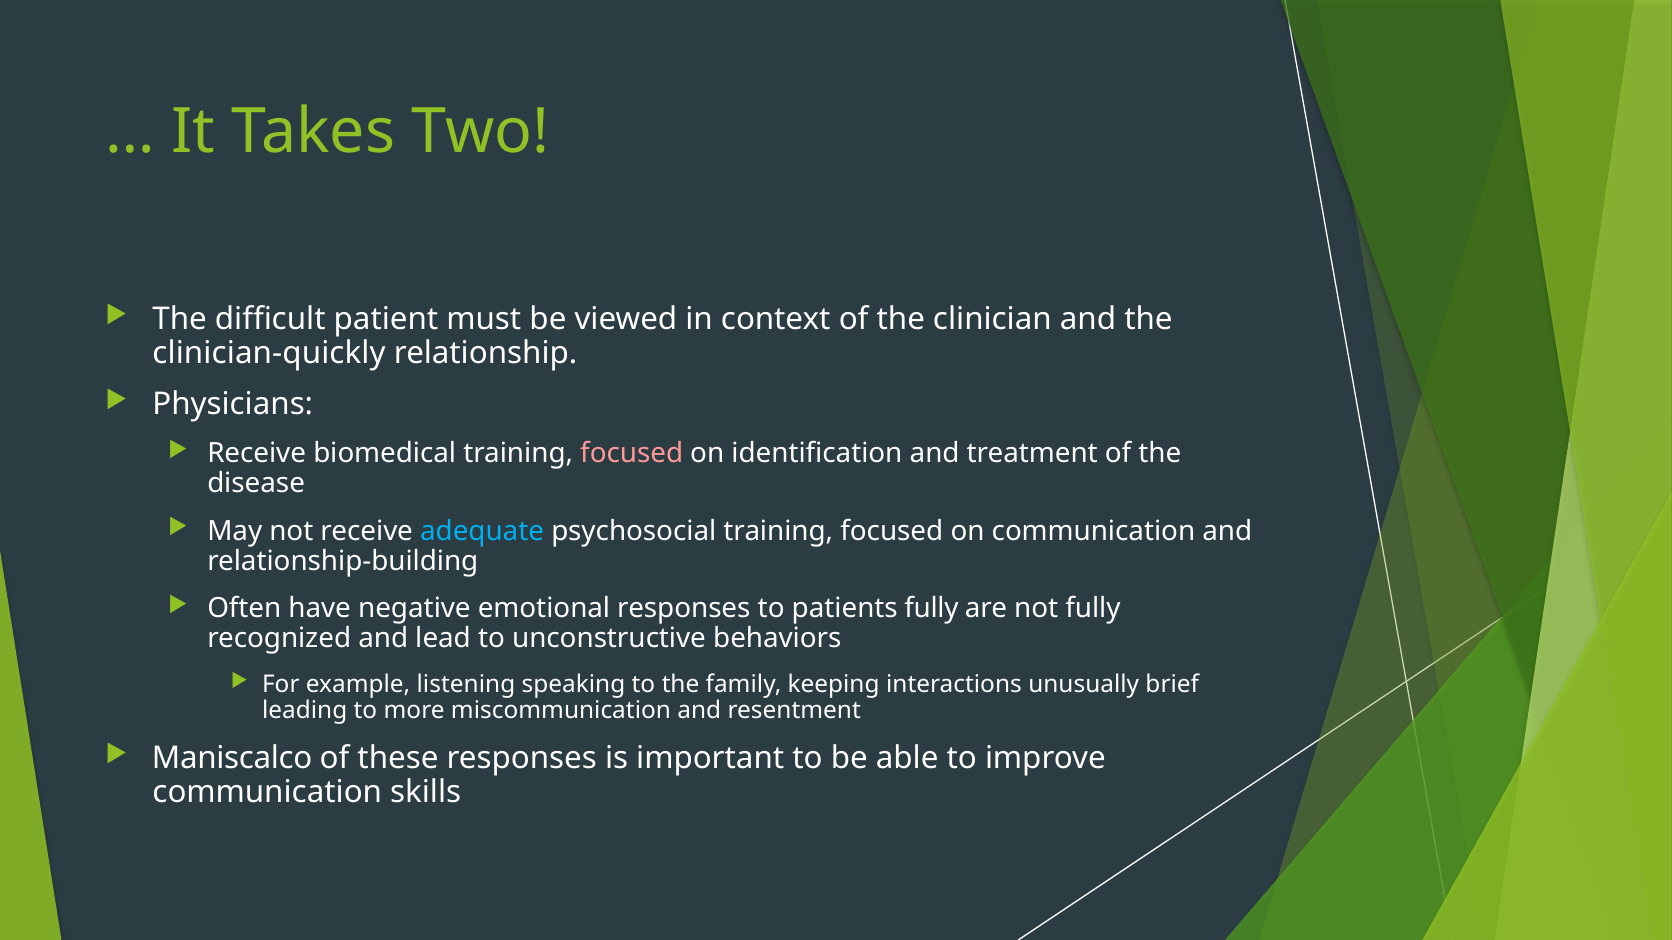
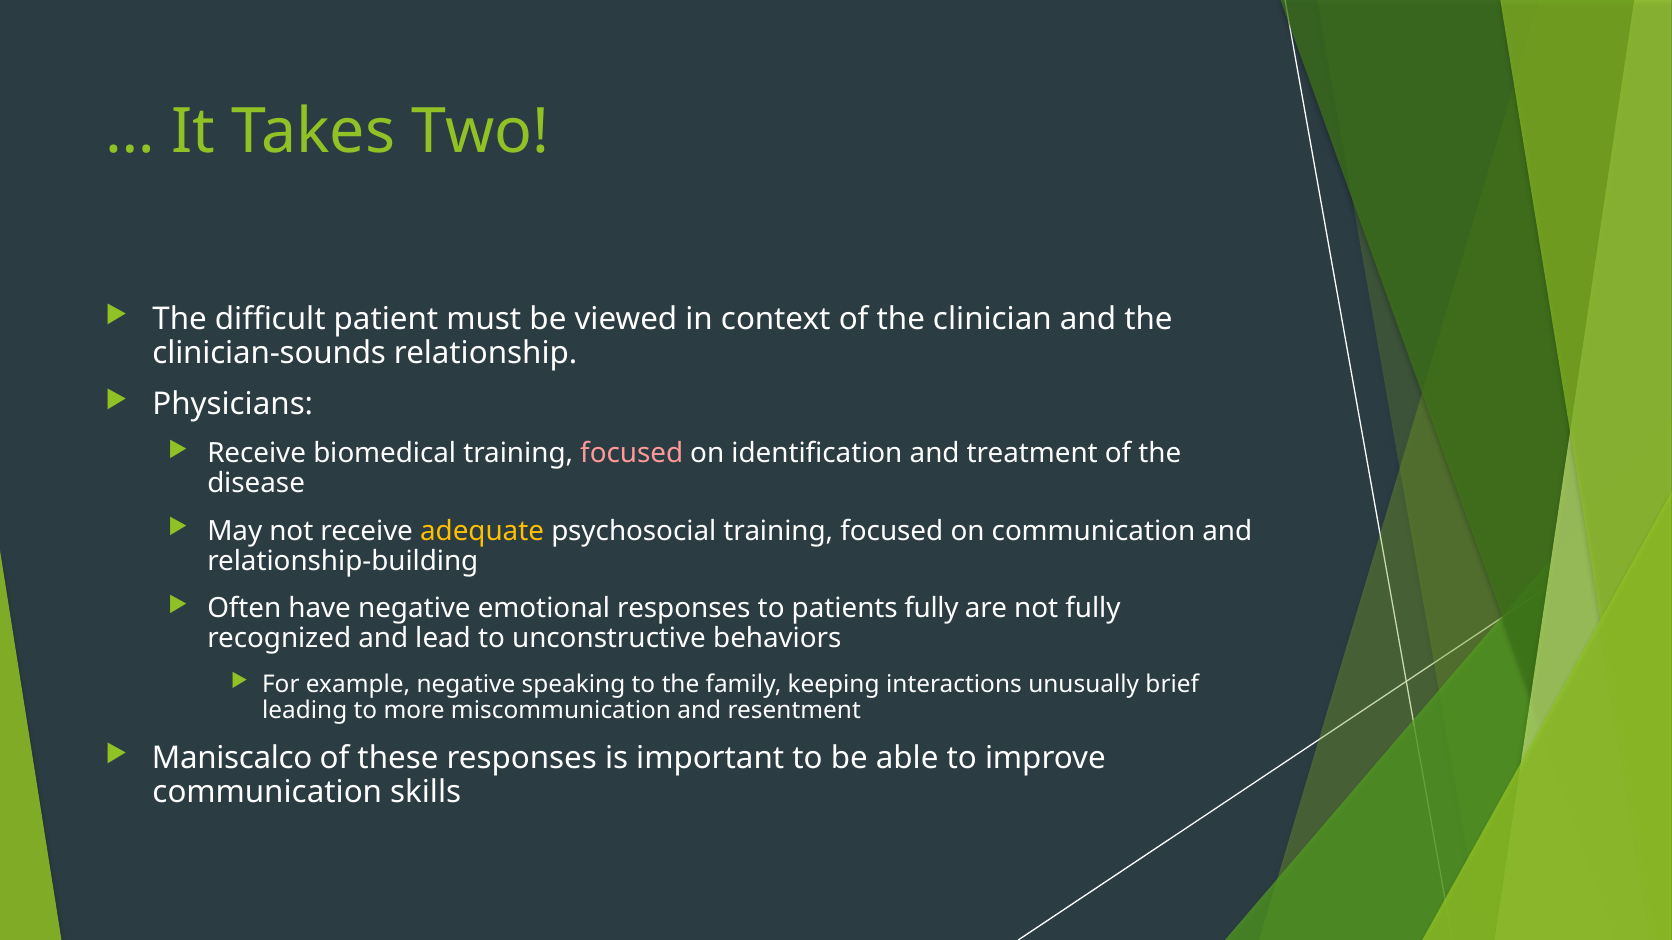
clinician-quickly: clinician-quickly -> clinician-sounds
adequate colour: light blue -> yellow
example listening: listening -> negative
